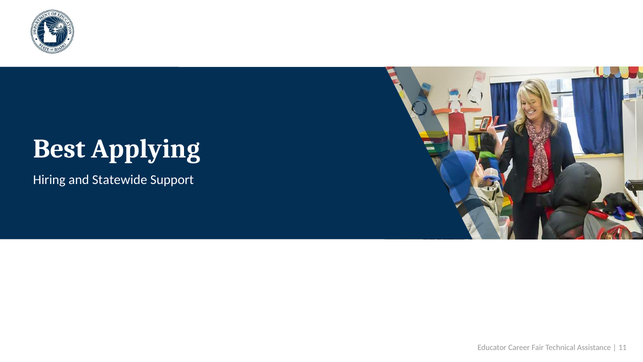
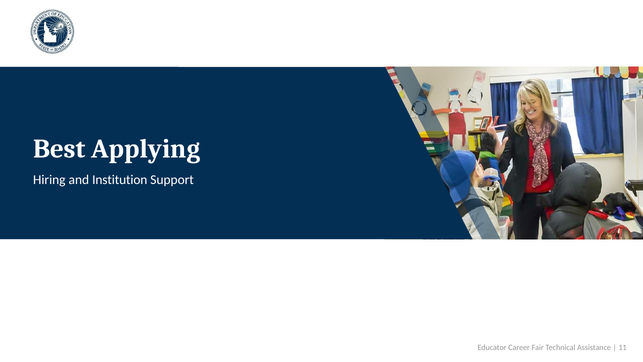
Statewide: Statewide -> Institution
